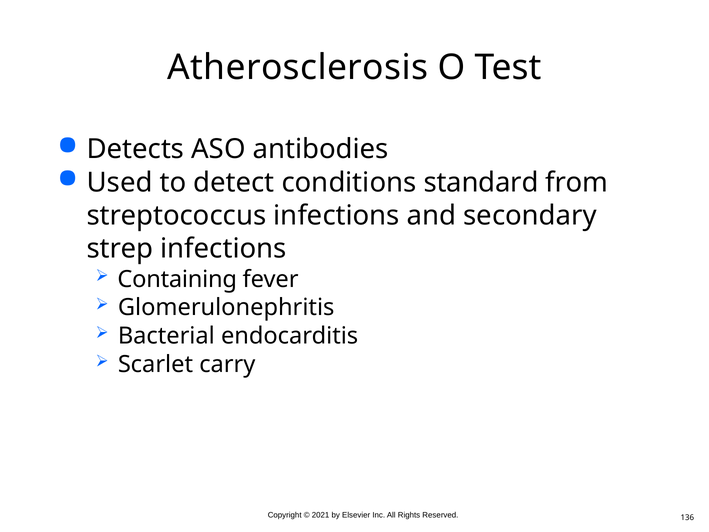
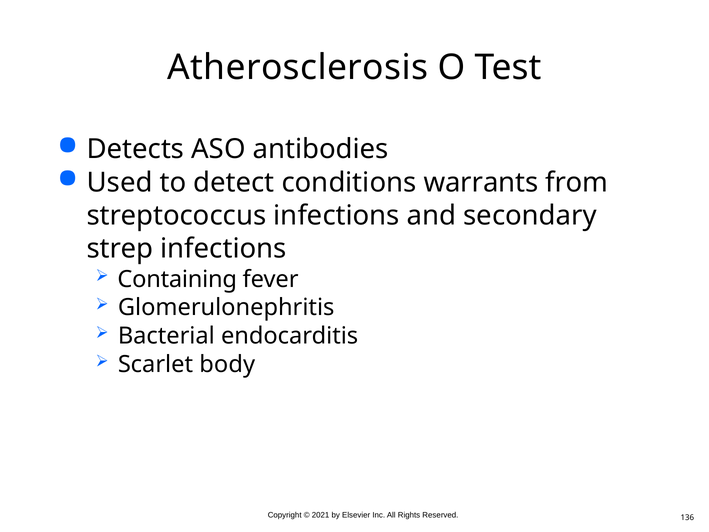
standard: standard -> warrants
carry: carry -> body
